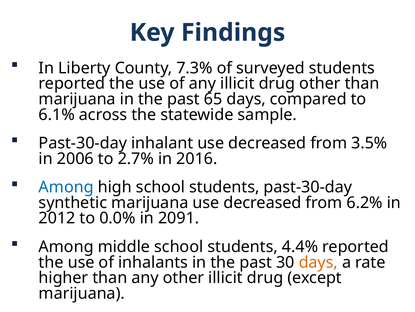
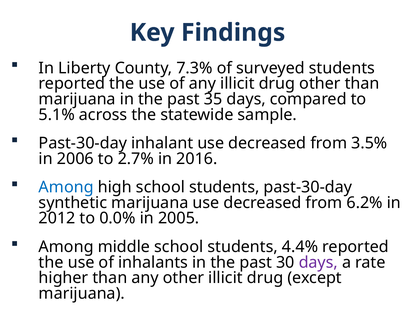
65: 65 -> 35
6.1%: 6.1% -> 5.1%
2091: 2091 -> 2005
days at (318, 262) colour: orange -> purple
